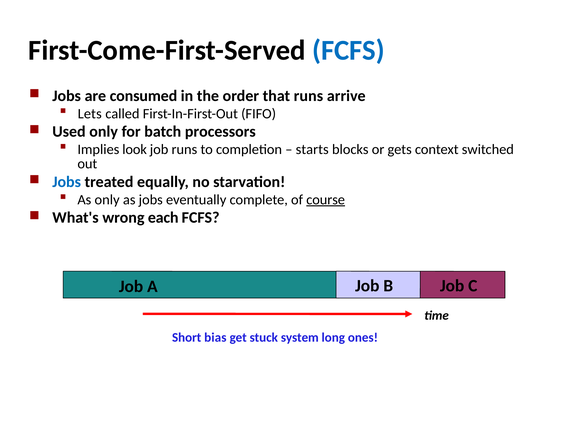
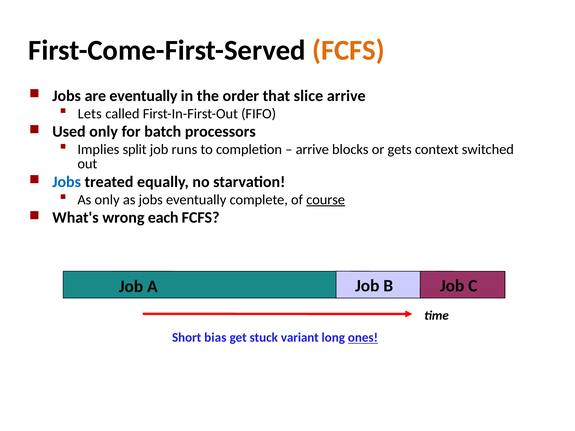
FCFS at (348, 50) colour: blue -> orange
are consumed: consumed -> eventually
that runs: runs -> slice
look: look -> split
starts at (312, 150): starts -> arrive
system: system -> variant
ones underline: none -> present
